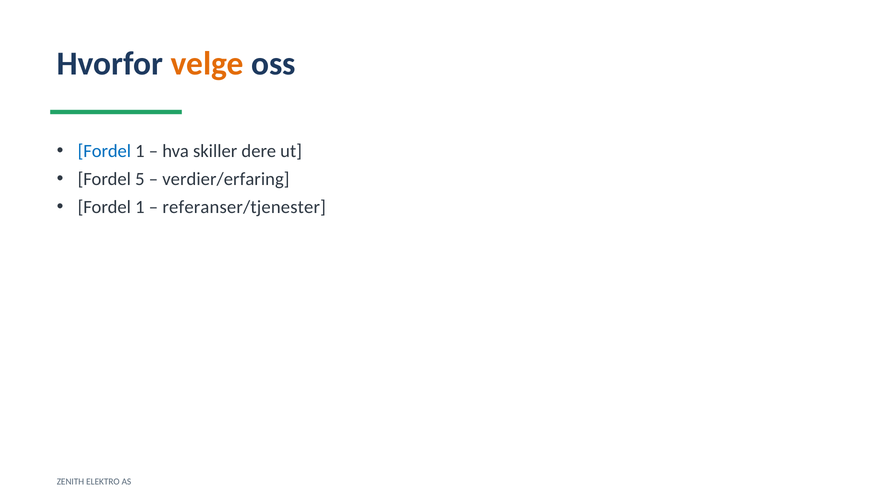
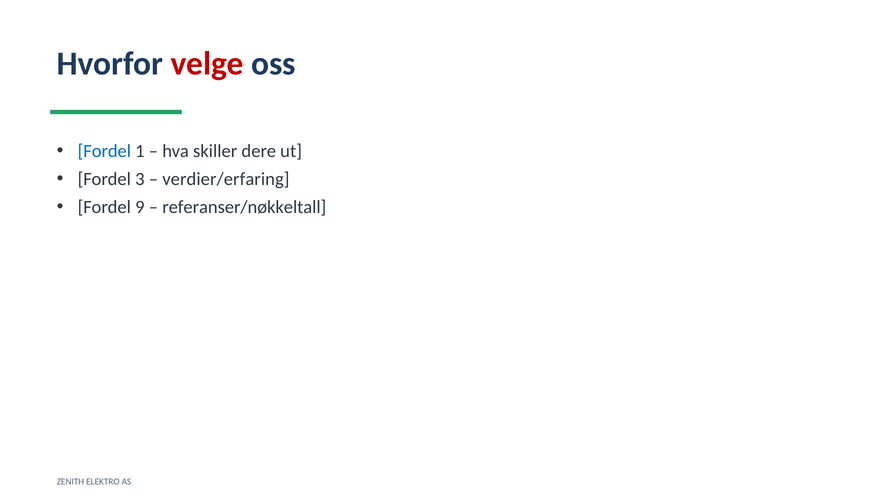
velge colour: orange -> red
5: 5 -> 3
1 at (140, 207): 1 -> 9
referanser/tjenester: referanser/tjenester -> referanser/nøkkeltall
